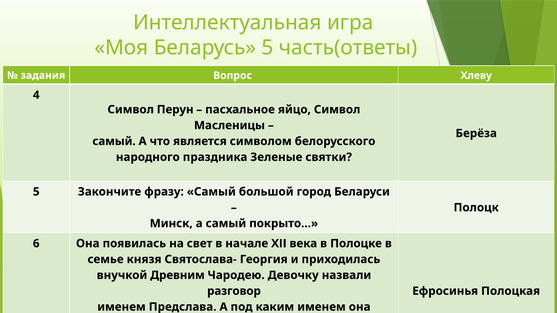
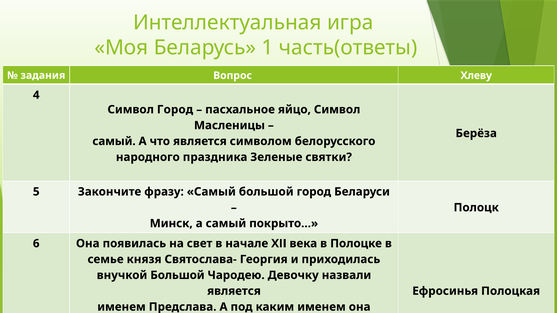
Беларусь 5: 5 -> 1
Символ Перун: Перун -> Город
внучкой Древним: Древним -> Большой
разговор at (234, 291): разговор -> является
